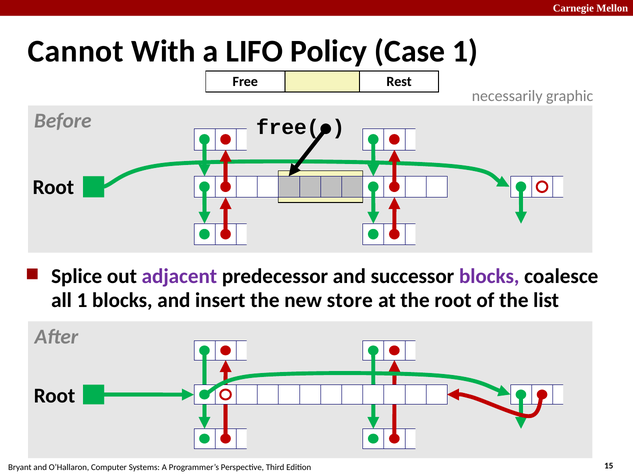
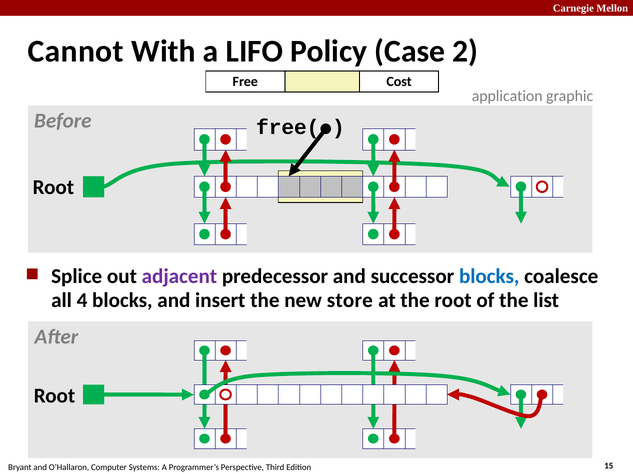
Case 1: 1 -> 2
Rest: Rest -> Cost
necessarily: necessarily -> application
blocks at (489, 277) colour: purple -> blue
all 1: 1 -> 4
